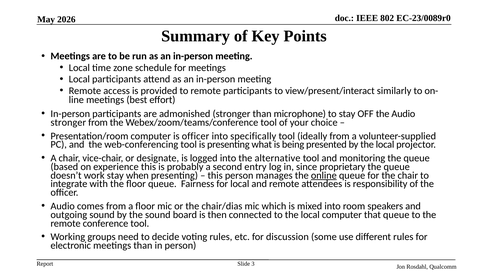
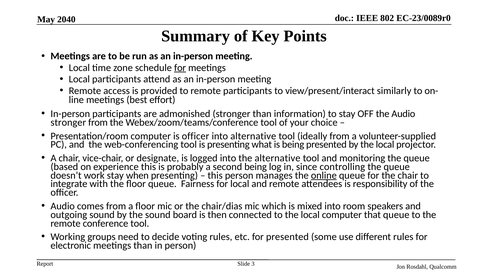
2026: 2026 -> 2040
for at (180, 68) underline: none -> present
microphone: microphone -> information
into specifically: specifically -> alternative
second entry: entry -> being
proprietary: proprietary -> controlling
for discussion: discussion -> presented
